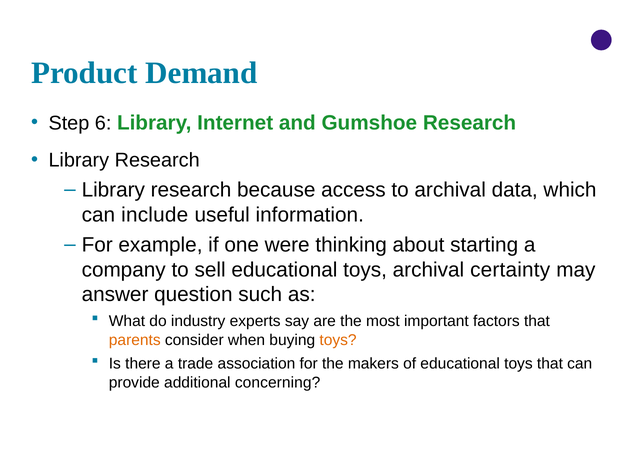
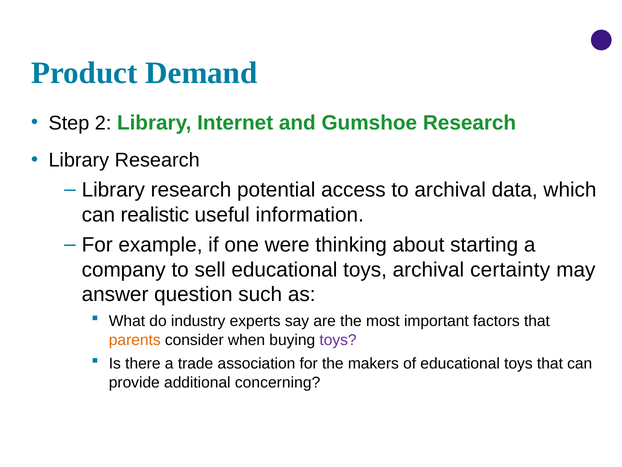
6: 6 -> 2
because: because -> potential
include: include -> realistic
toys at (338, 340) colour: orange -> purple
